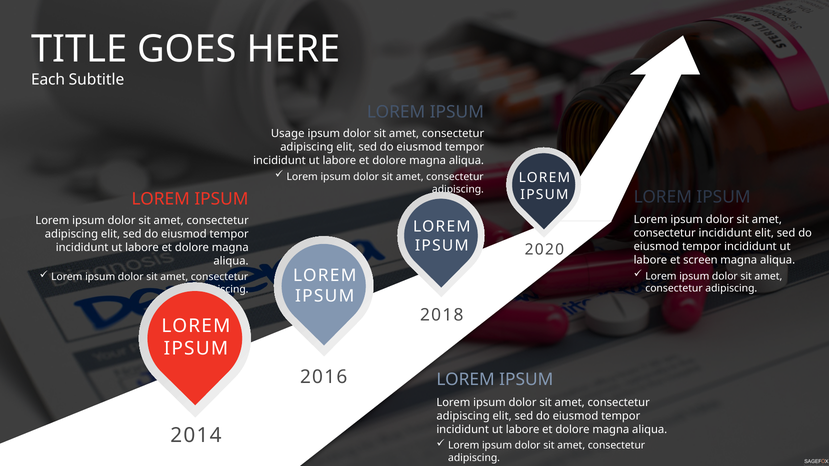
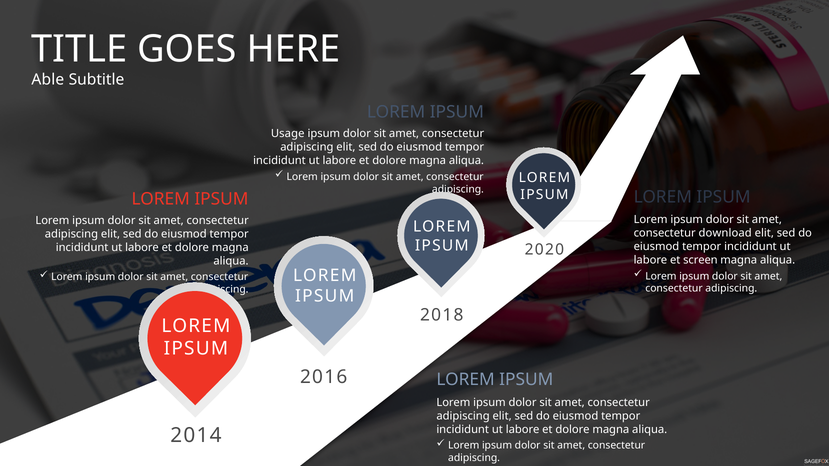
Each: Each -> Able
consectetur incididunt: incididunt -> download
